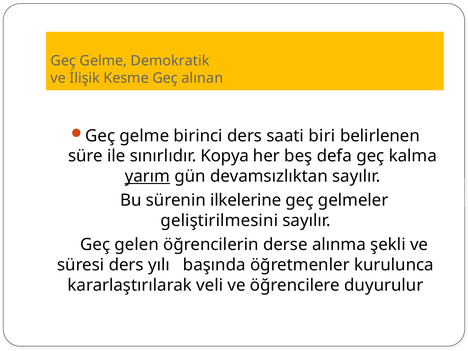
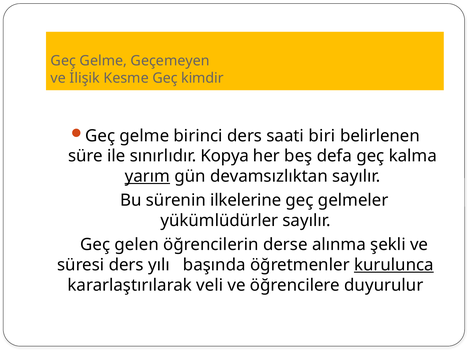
Demokratik: Demokratik -> Geçemeyen
alınan: alınan -> kimdir
geliştirilmesini: geliştirilmesini -> yükümlüdürler
kurulunca underline: none -> present
